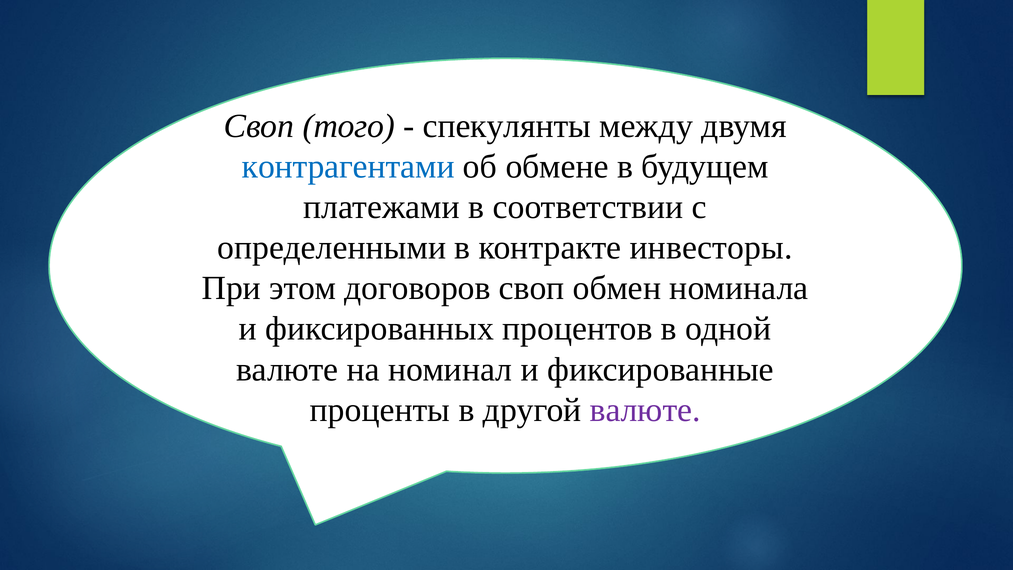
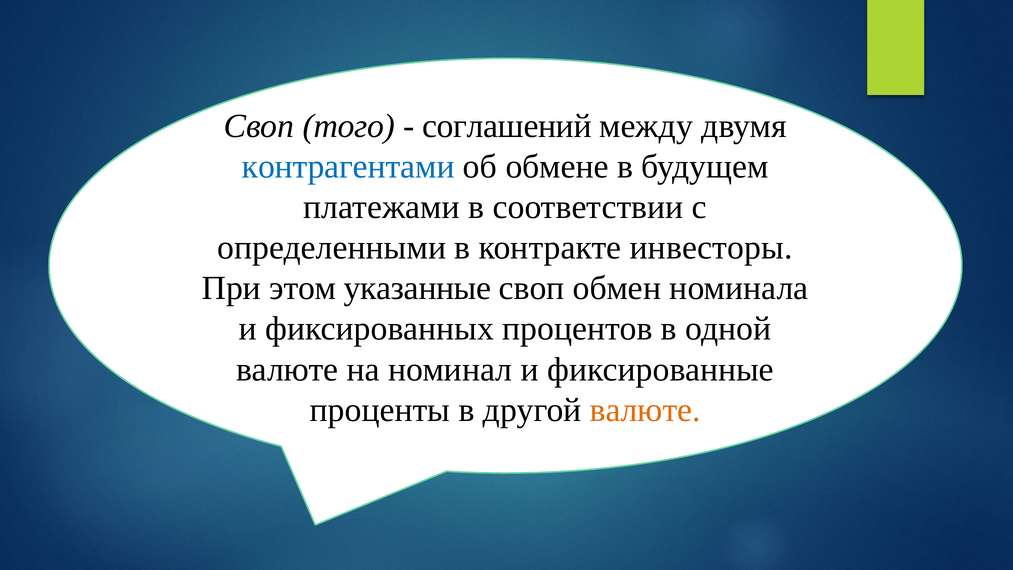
спекулянты: спекулянты -> соглашений
договоров: договоров -> указанные
валюте at (645, 410) colour: purple -> orange
